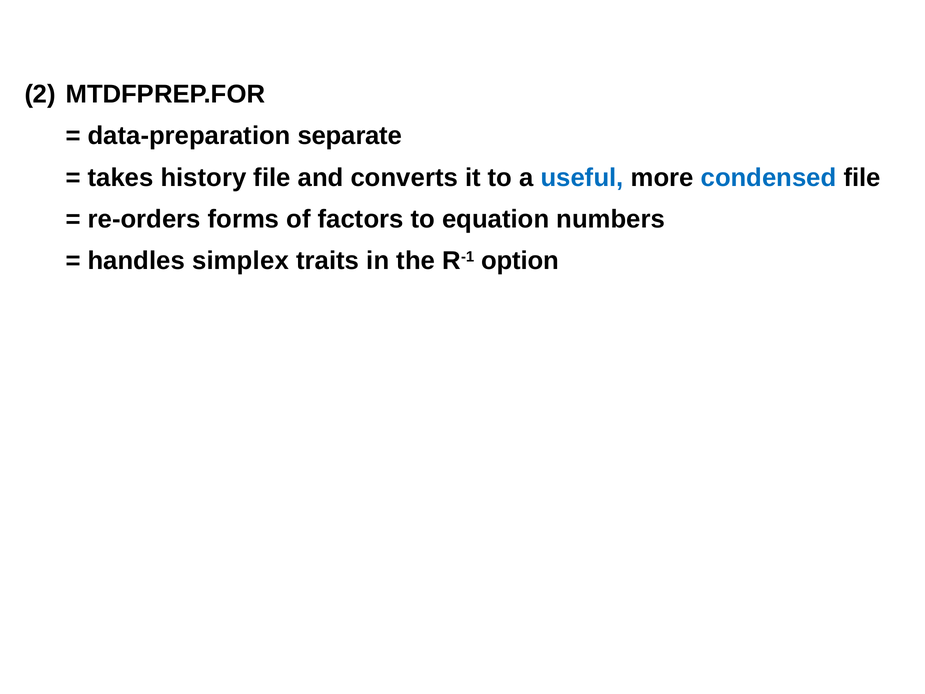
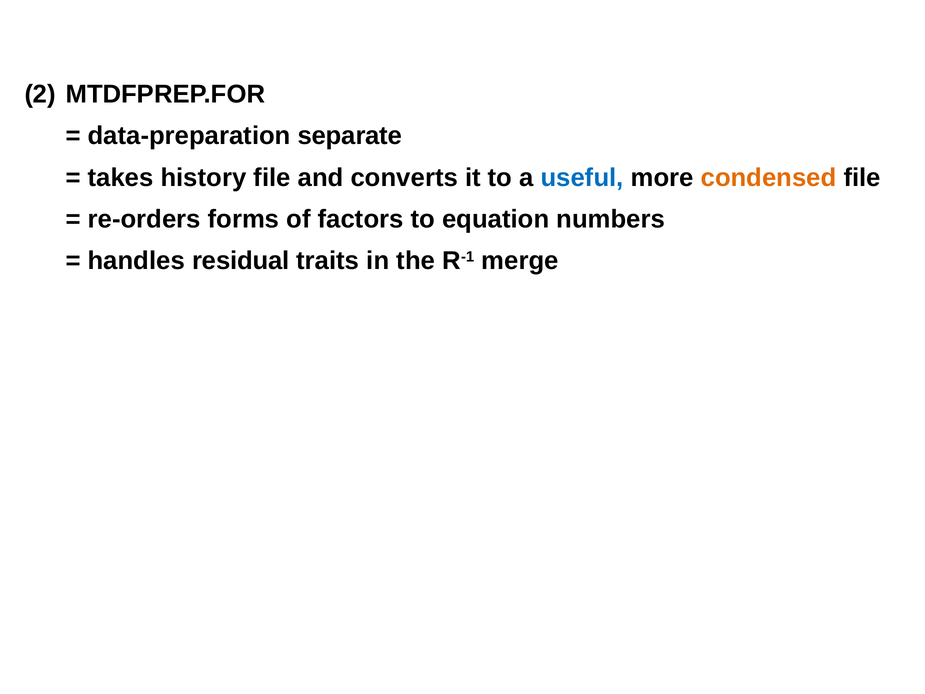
condensed colour: blue -> orange
simplex: simplex -> residual
option: option -> merge
